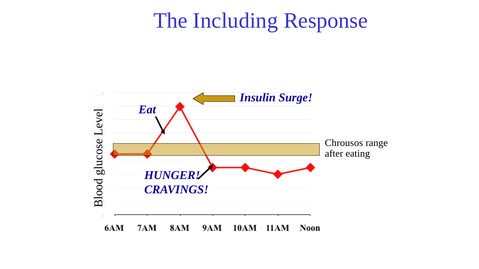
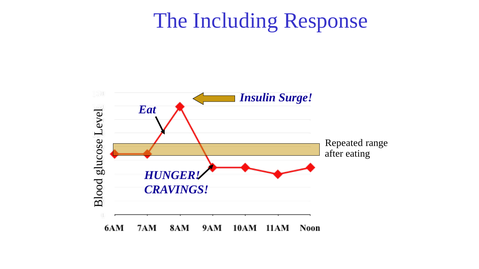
Chrousos: Chrousos -> Repeated
